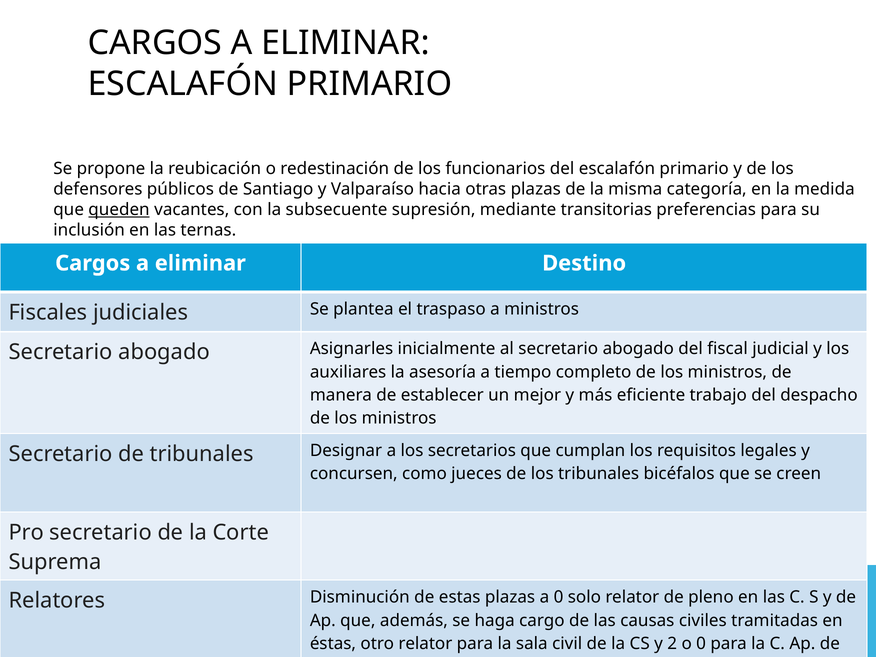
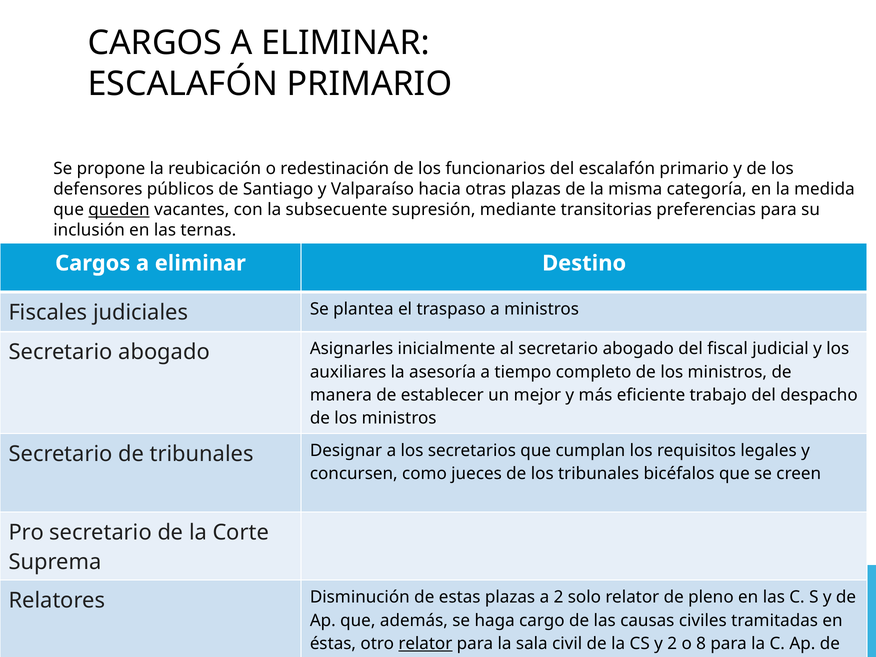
a 0: 0 -> 2
relator at (425, 644) underline: none -> present
o 0: 0 -> 8
